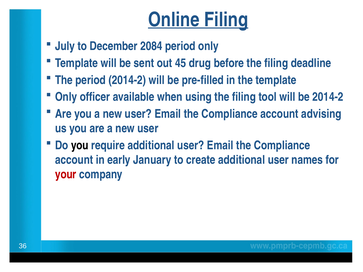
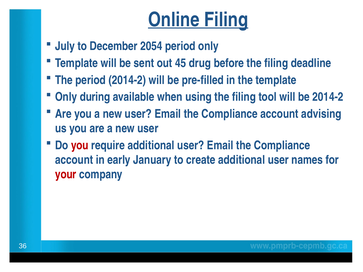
2084: 2084 -> 2054
officer: officer -> during
you at (80, 145) colour: black -> red
